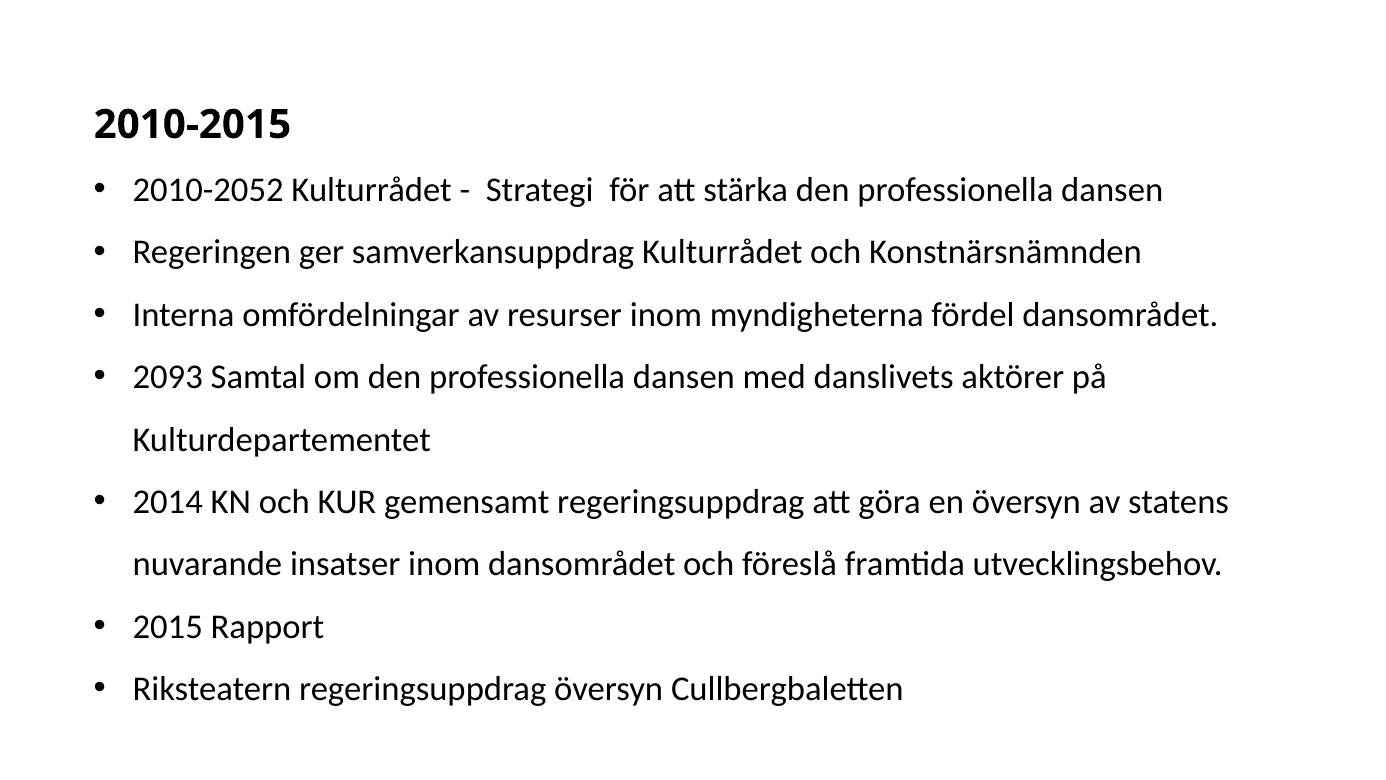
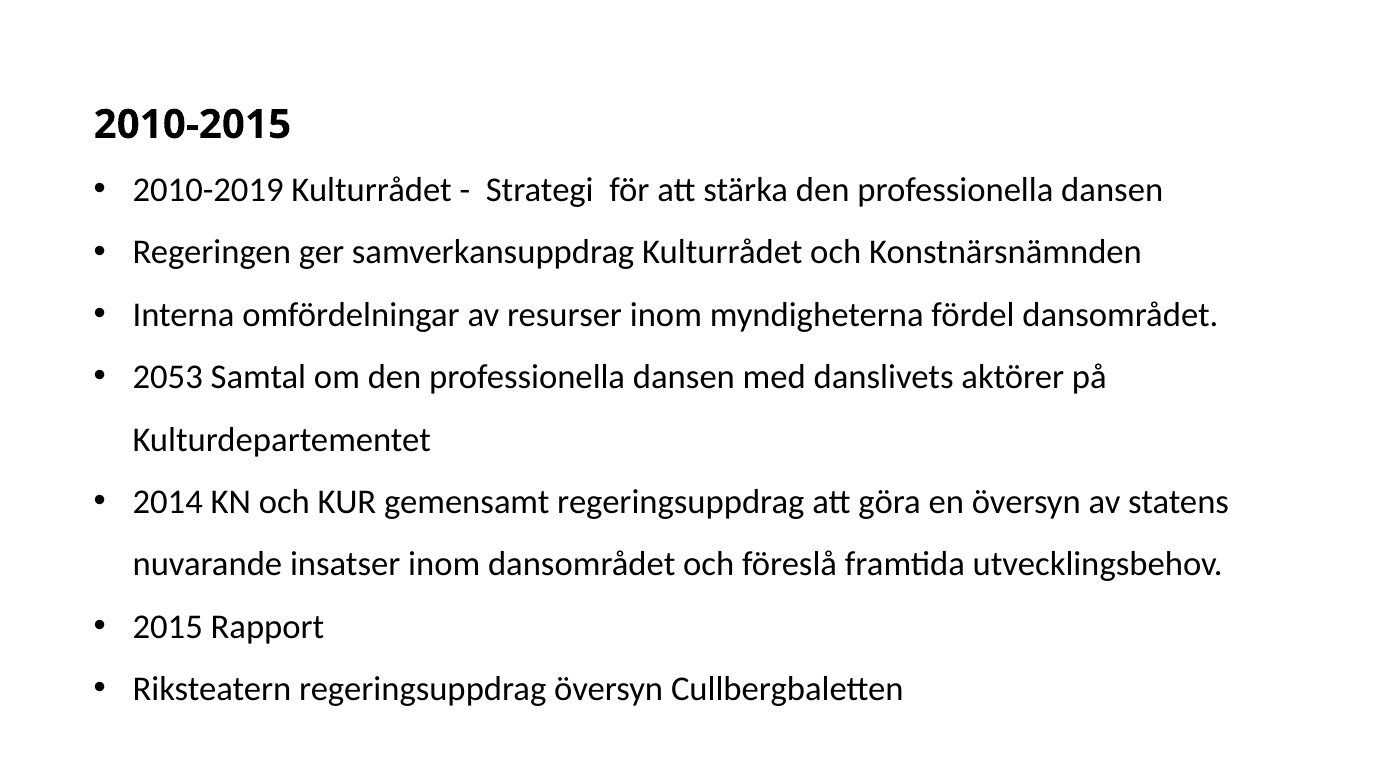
2010-2052: 2010-2052 -> 2010-2019
2093: 2093 -> 2053
